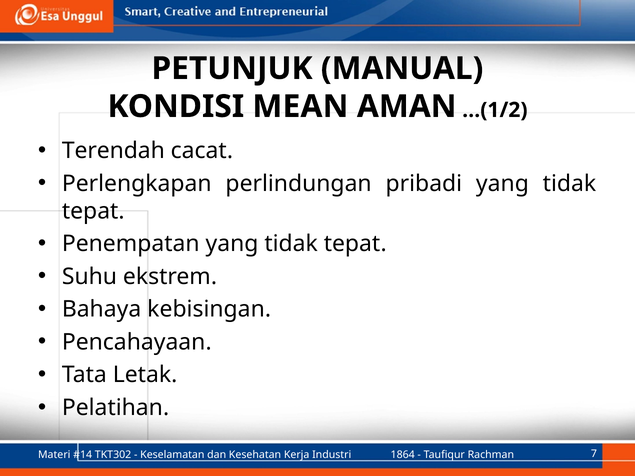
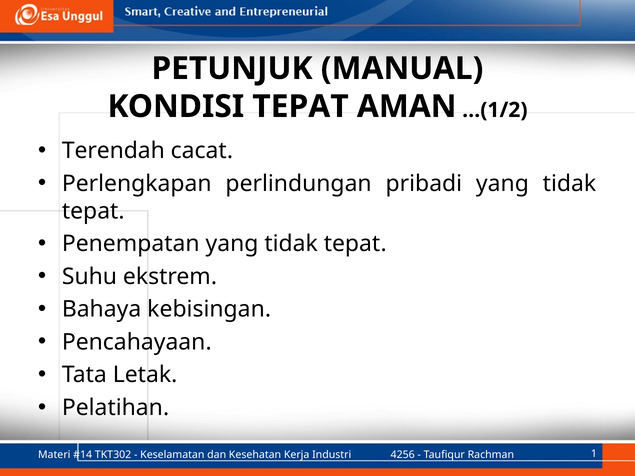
KONDISI MEAN: MEAN -> TEPAT
1864: 1864 -> 4256
7: 7 -> 1
